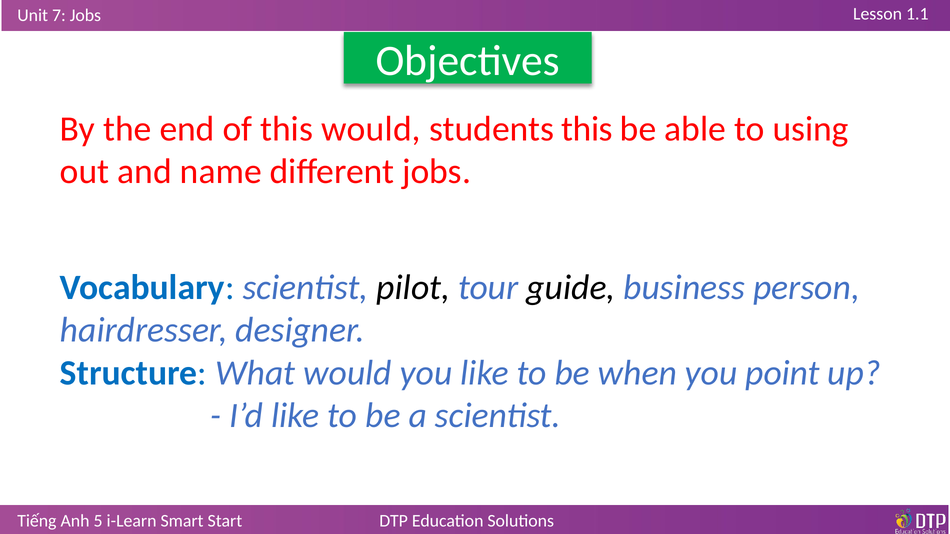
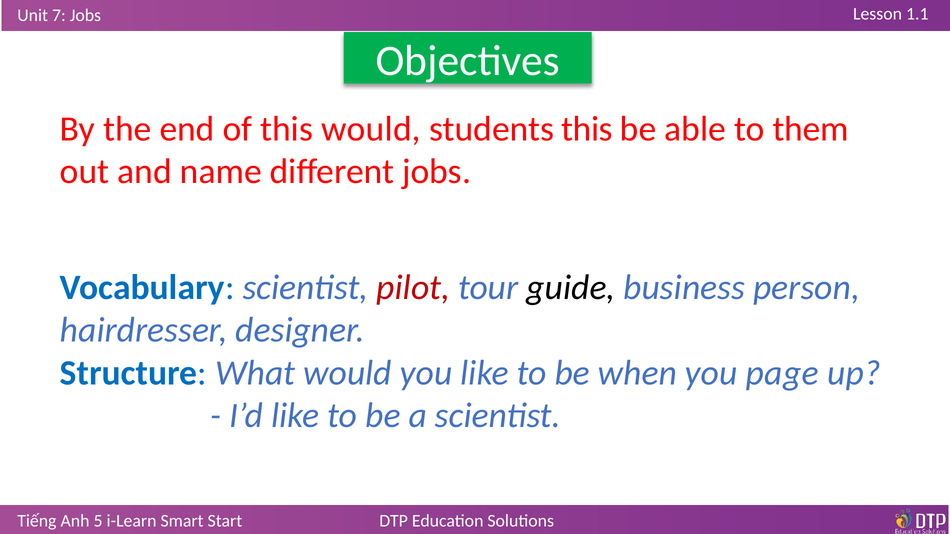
using: using -> them
pilot colour: black -> red
point: point -> page
